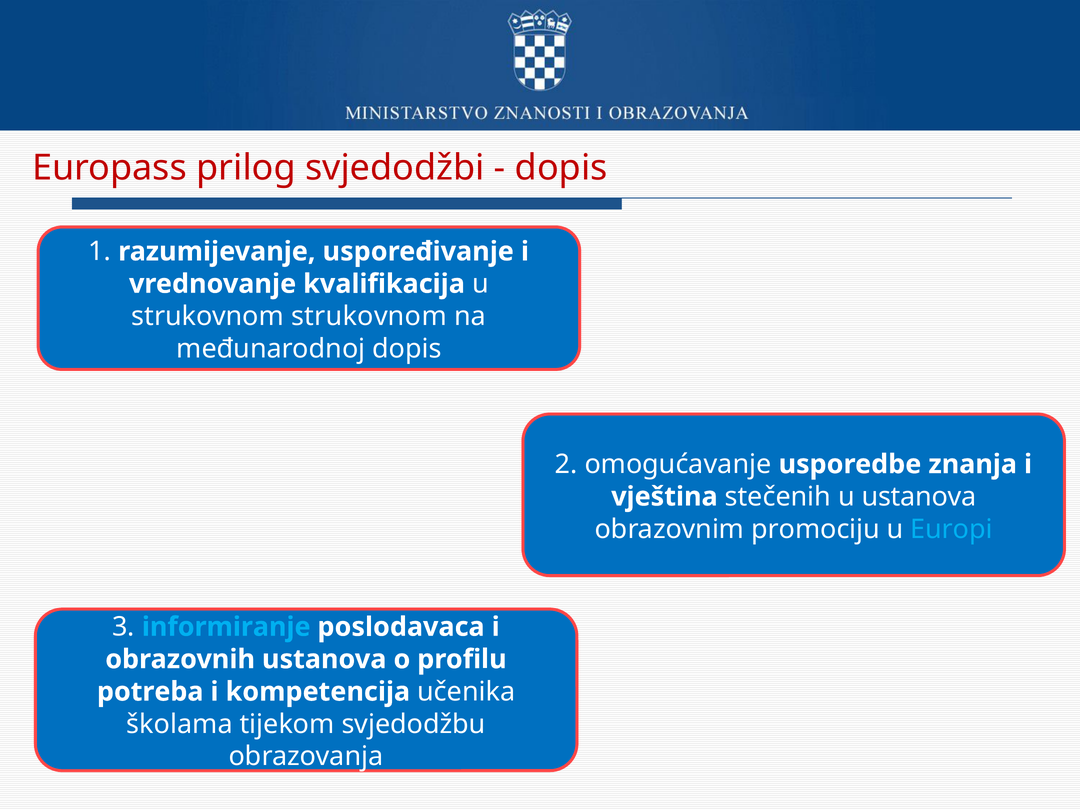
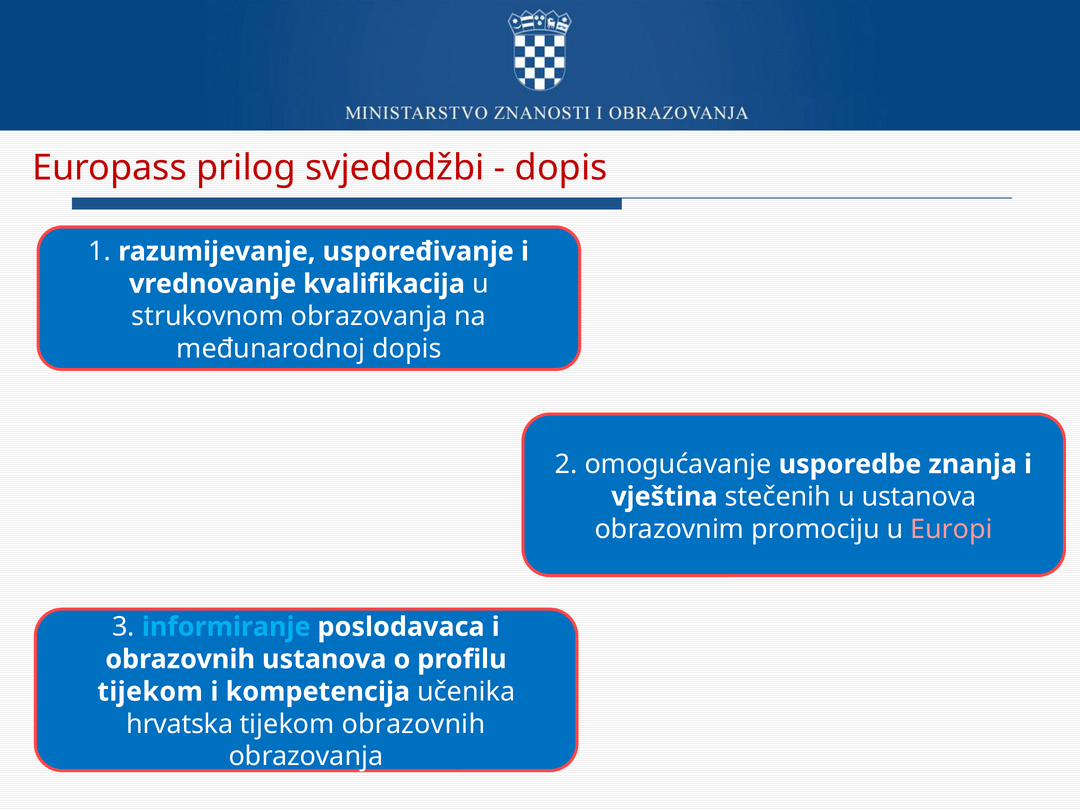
strukovnom strukovnom: strukovnom -> obrazovanja
Europi colour: light blue -> pink
potreba at (150, 692): potreba -> tijekom
školama: školama -> hrvatska
tijekom svjedodžbu: svjedodžbu -> obrazovnih
